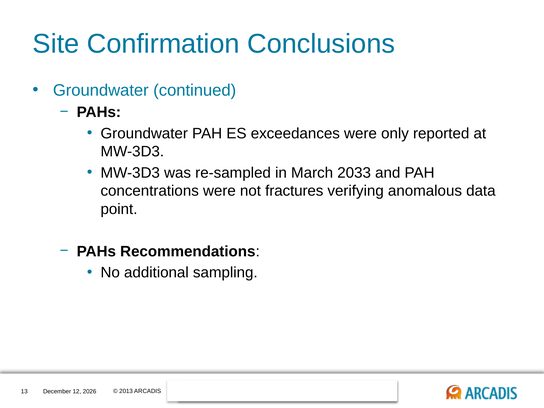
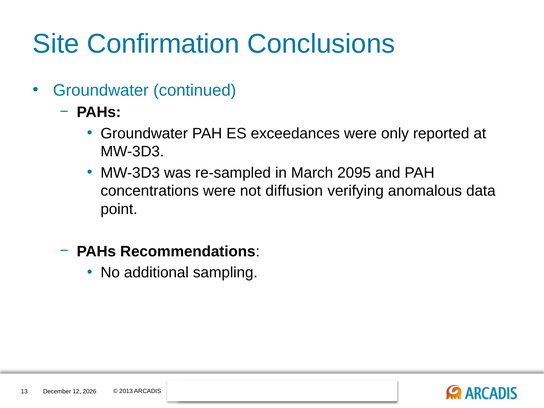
2033: 2033 -> 2095
fractures: fractures -> diffusion
